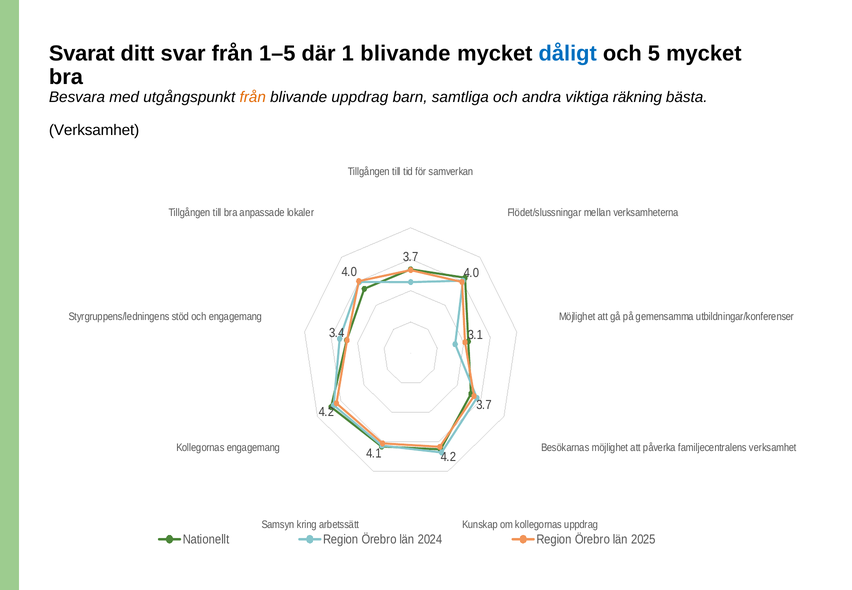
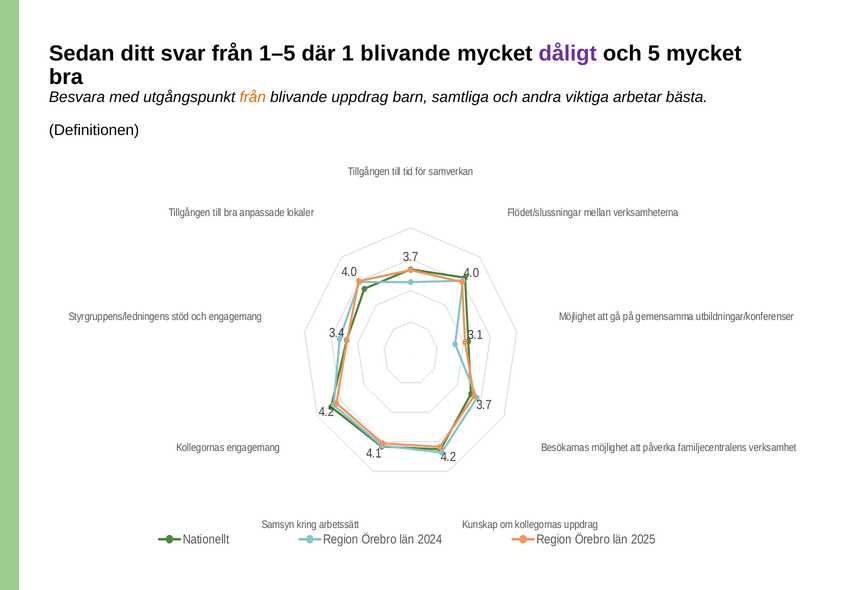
Svarat: Svarat -> Sedan
dåligt colour: blue -> purple
räkning: räkning -> arbetar
Verksamhet at (94, 130): Verksamhet -> Definitionen
